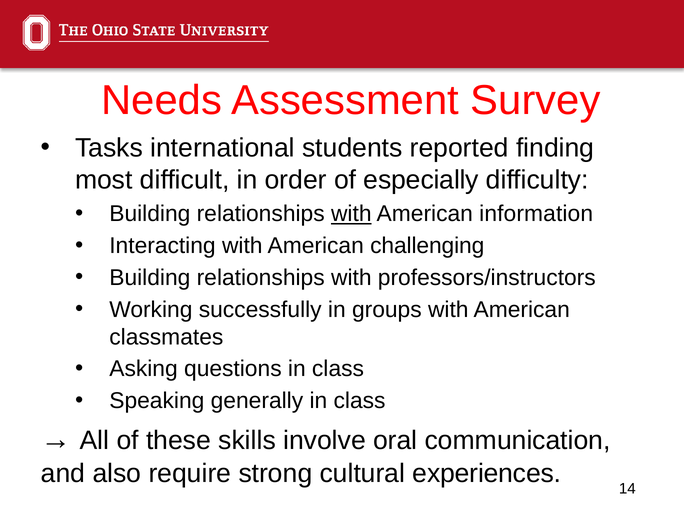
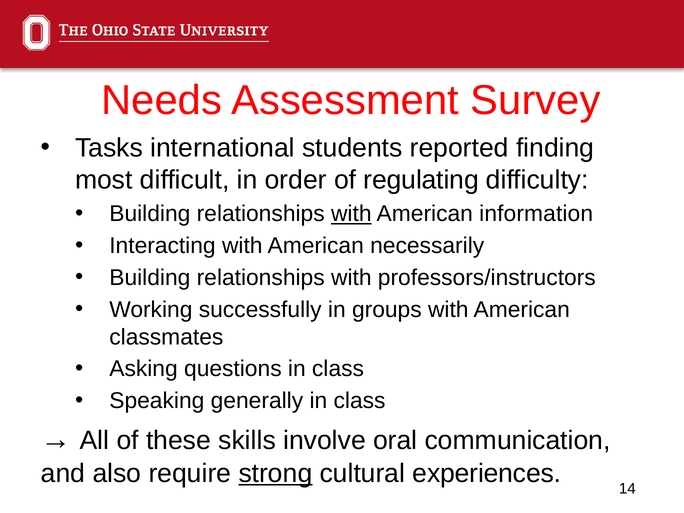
especially: especially -> regulating
challenging: challenging -> necessarily
strong underline: none -> present
